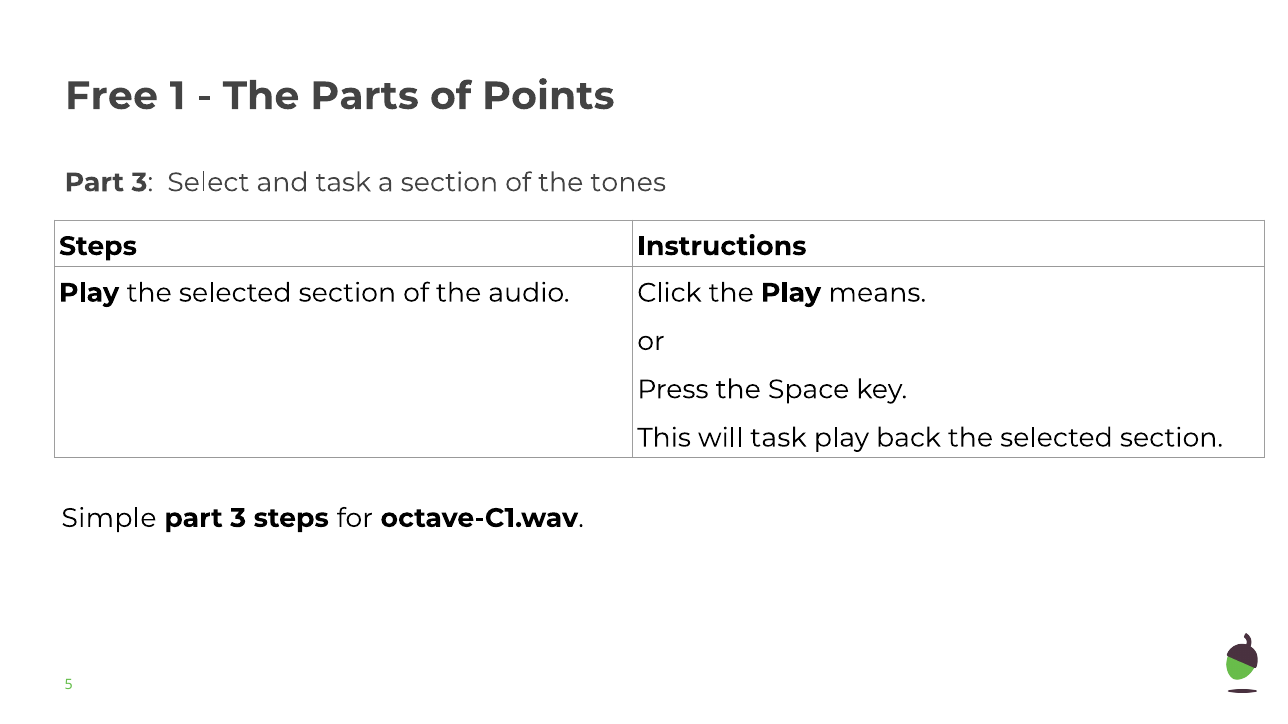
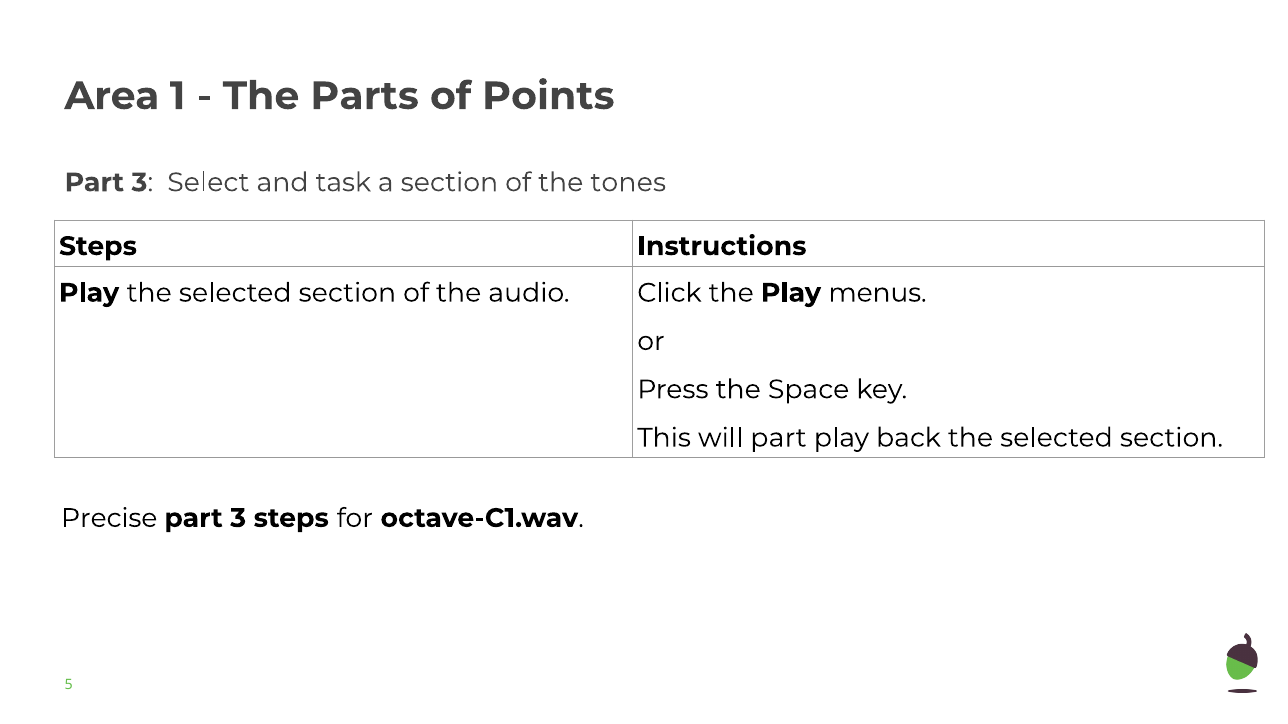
Free: Free -> Area
means: means -> menus
will task: task -> part
Simple: Simple -> Precise
